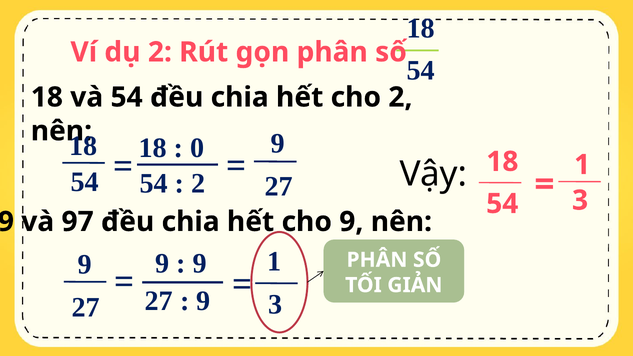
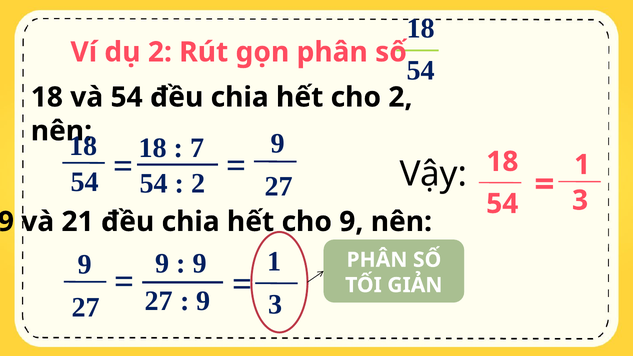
0: 0 -> 7
97: 97 -> 21
